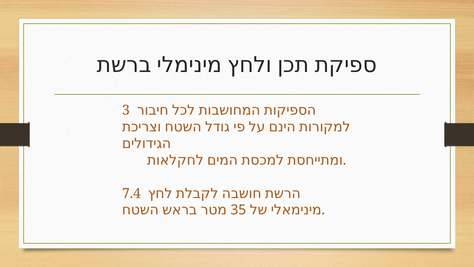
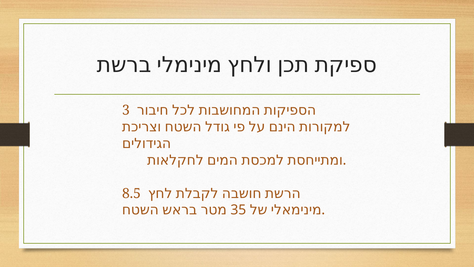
7.4: 7.4 -> 8.5
